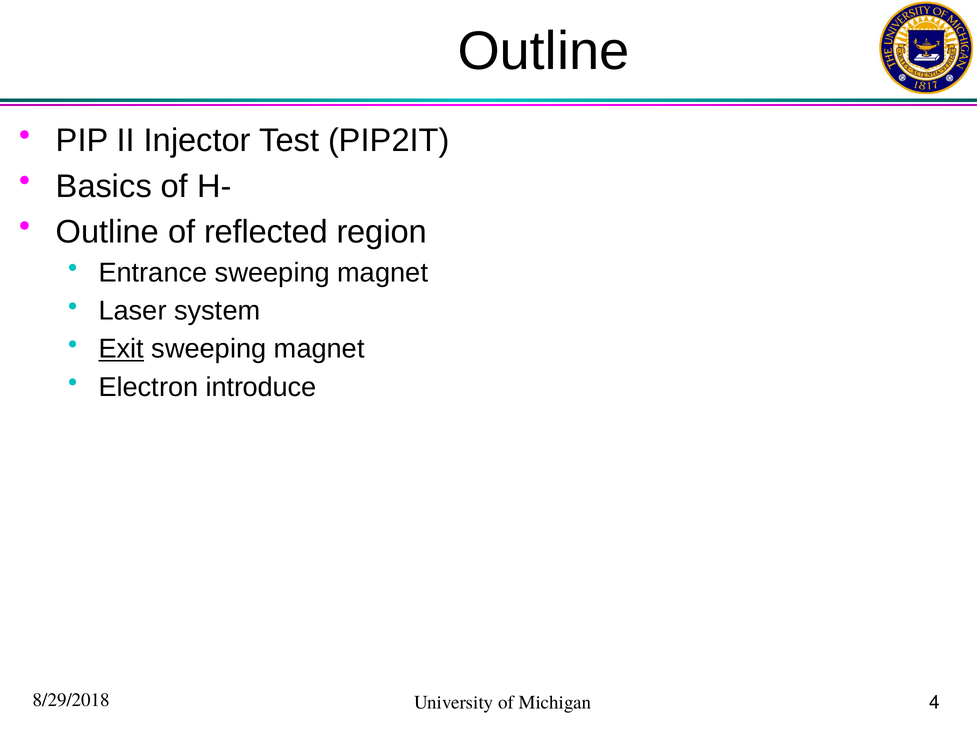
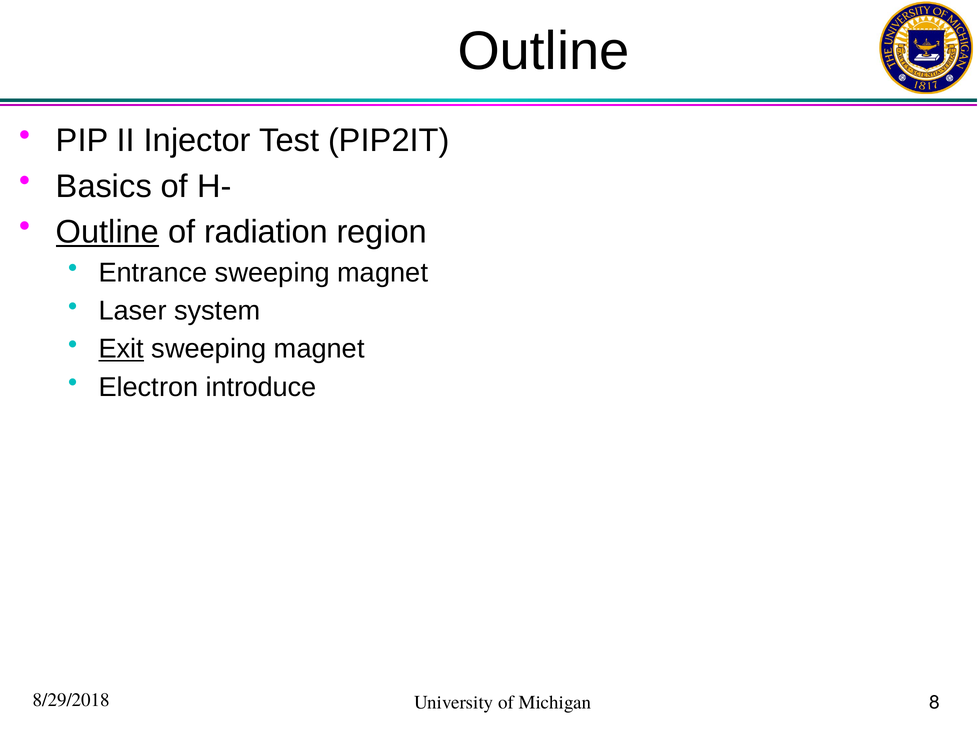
Outline at (107, 232) underline: none -> present
reflected: reflected -> radiation
4: 4 -> 8
